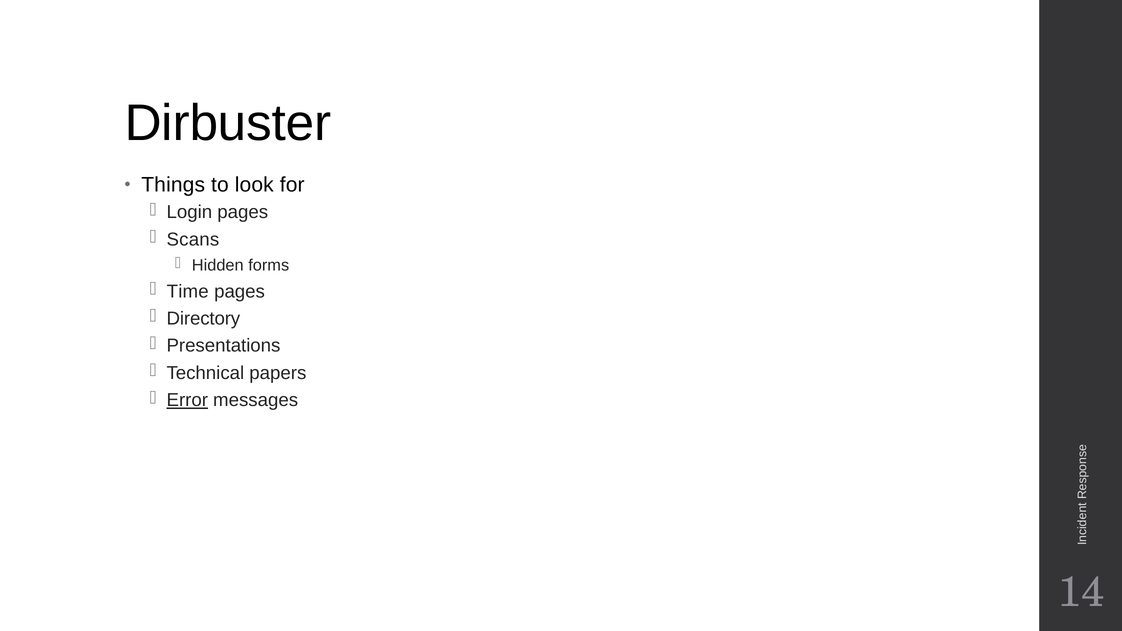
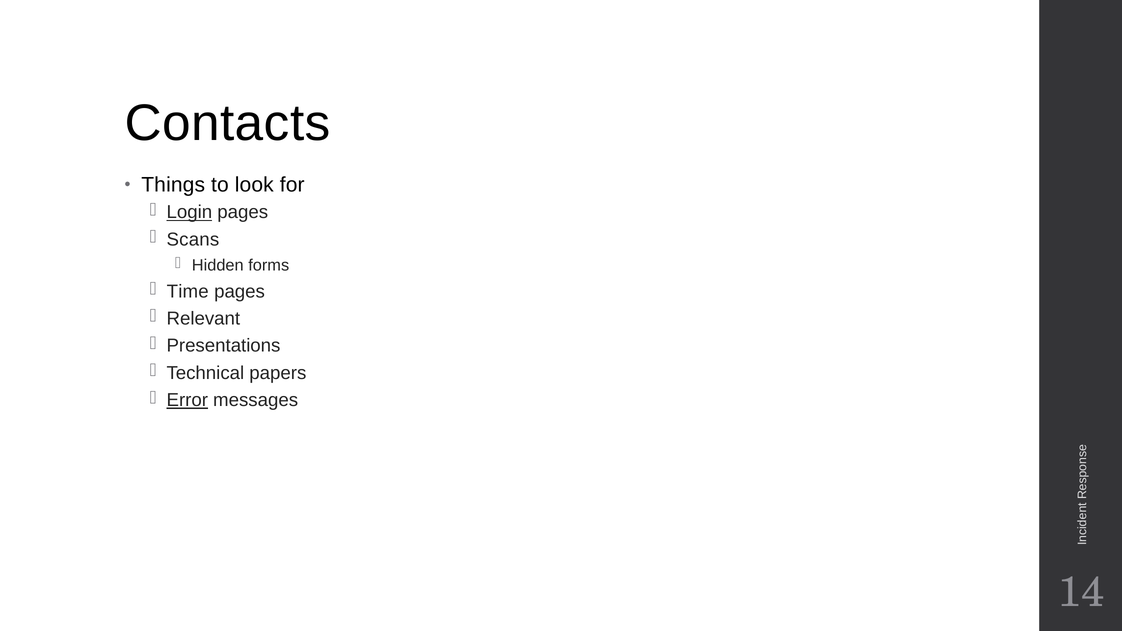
Dirbuster: Dirbuster -> Contacts
Login underline: none -> present
Directory: Directory -> Relevant
